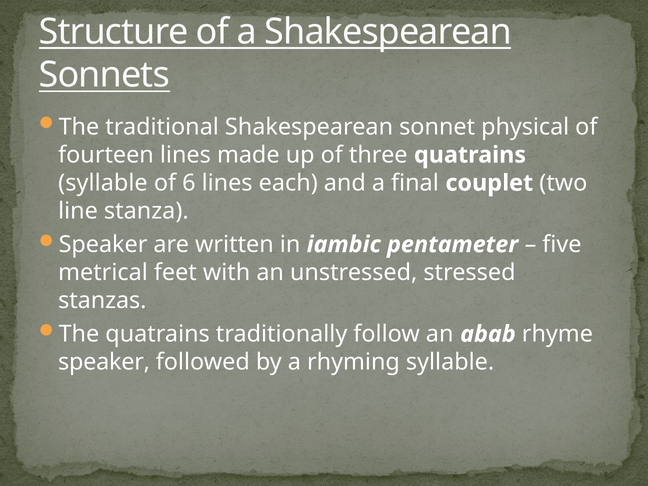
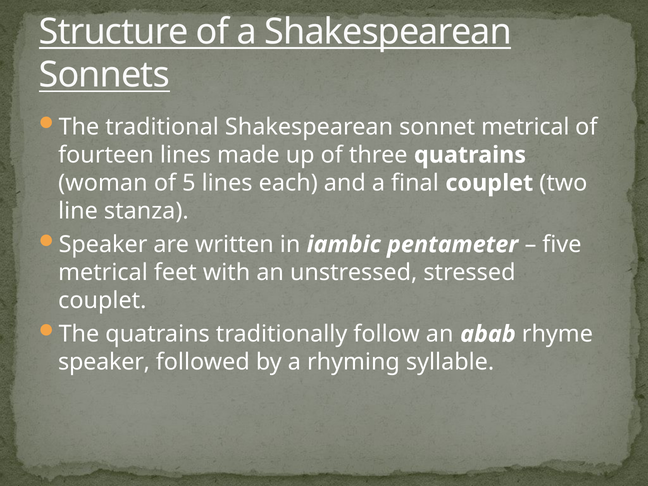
sonnet physical: physical -> metrical
syllable at (103, 183): syllable -> woman
6: 6 -> 5
stanzas at (102, 301): stanzas -> couplet
